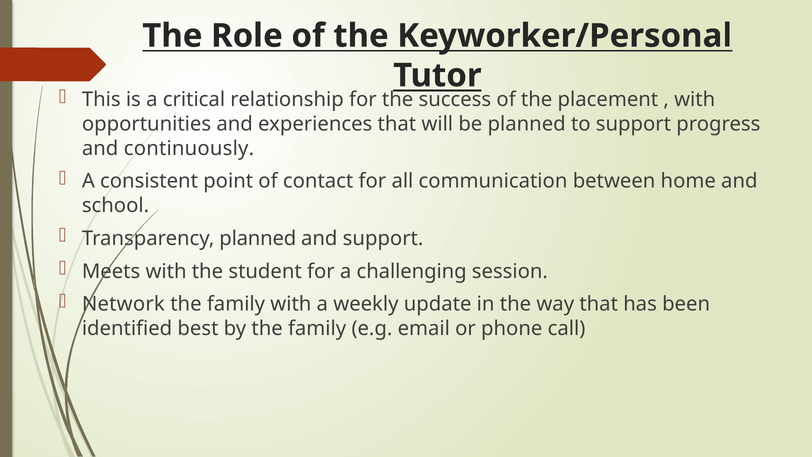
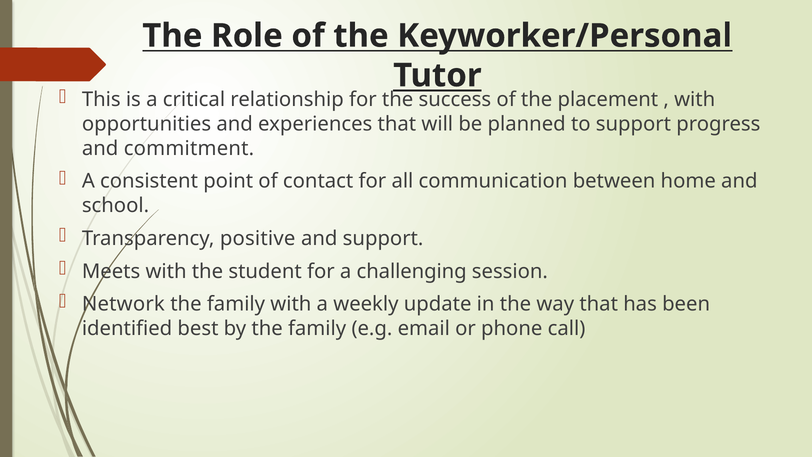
continuously: continuously -> commitment
Transparency planned: planned -> positive
